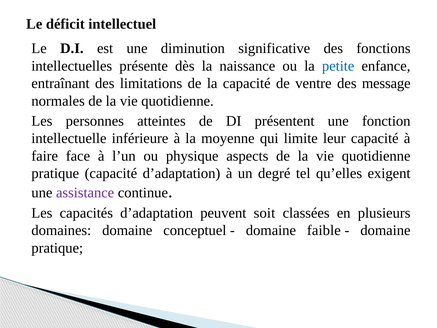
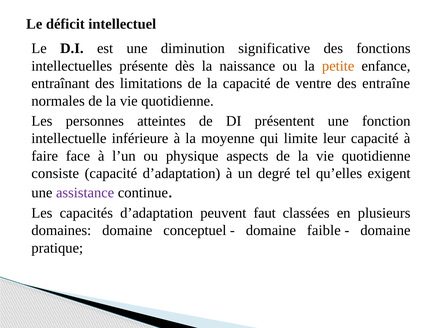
petite colour: blue -> orange
message: message -> entraîne
pratique at (55, 173): pratique -> consiste
soit: soit -> faut
